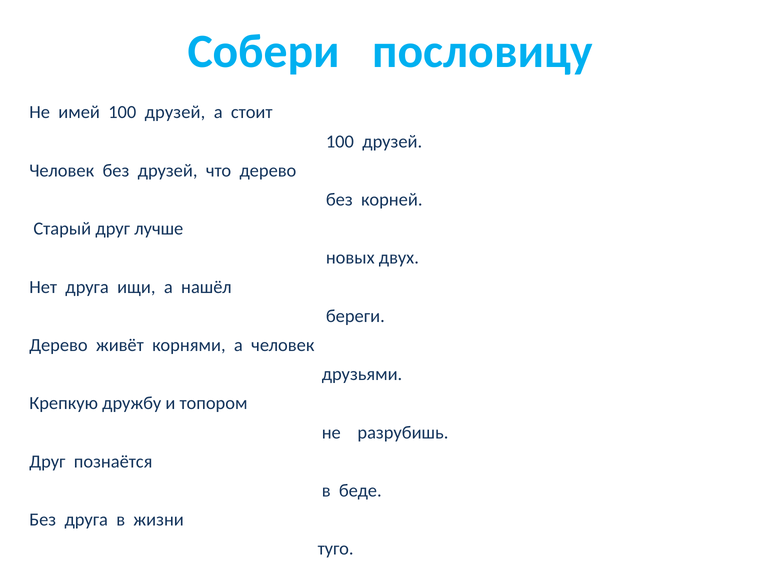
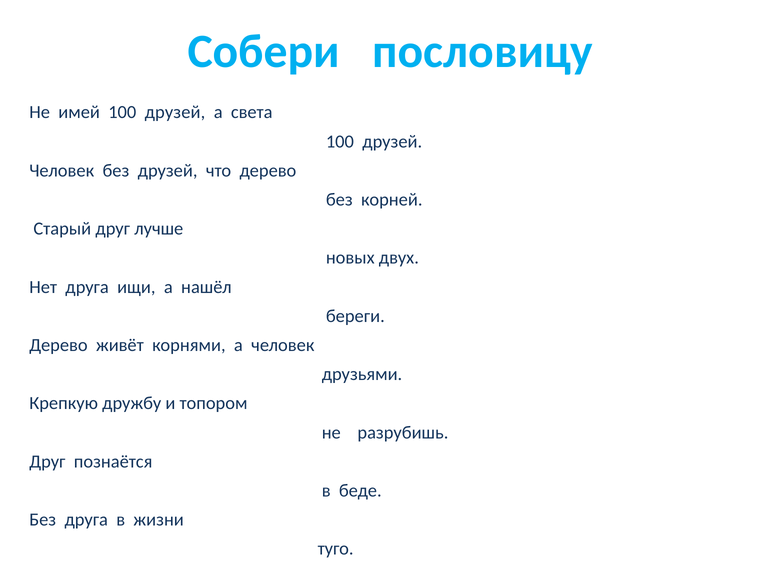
стоит: стоит -> света
